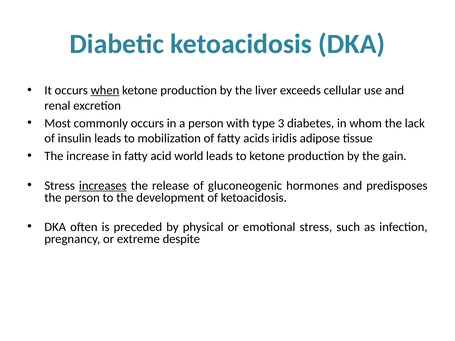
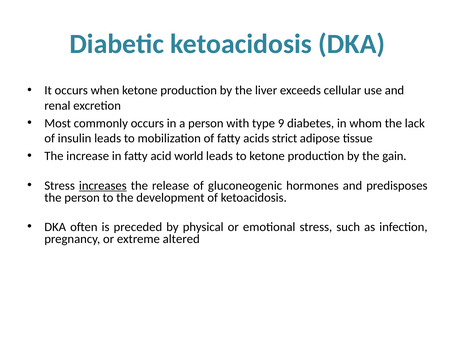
when underline: present -> none
3: 3 -> 9
iridis: iridis -> strict
despite: despite -> altered
